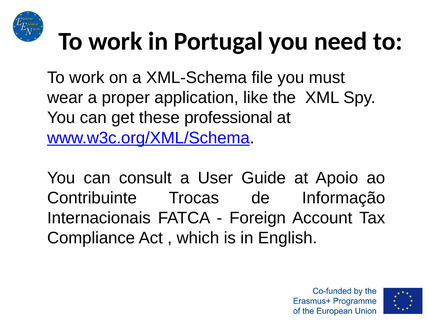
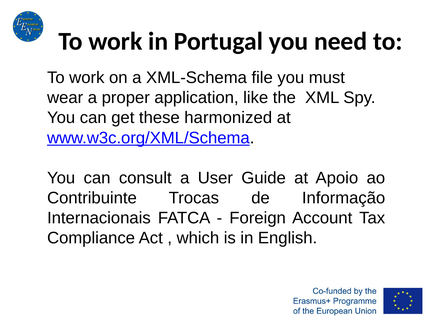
professional: professional -> harmonized
